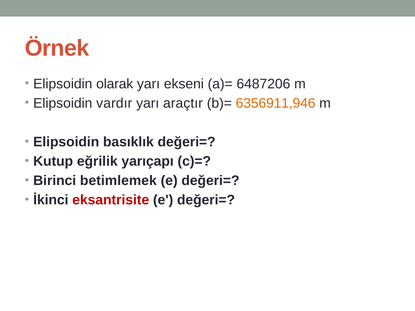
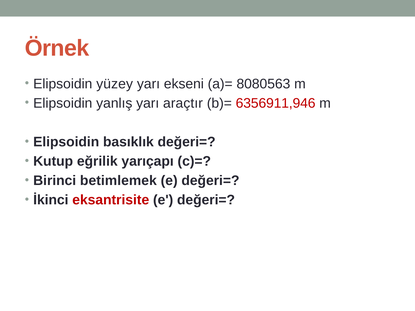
olarak: olarak -> yüzey
6487206: 6487206 -> 8080563
vardır: vardır -> yanlış
6356911,946 colour: orange -> red
